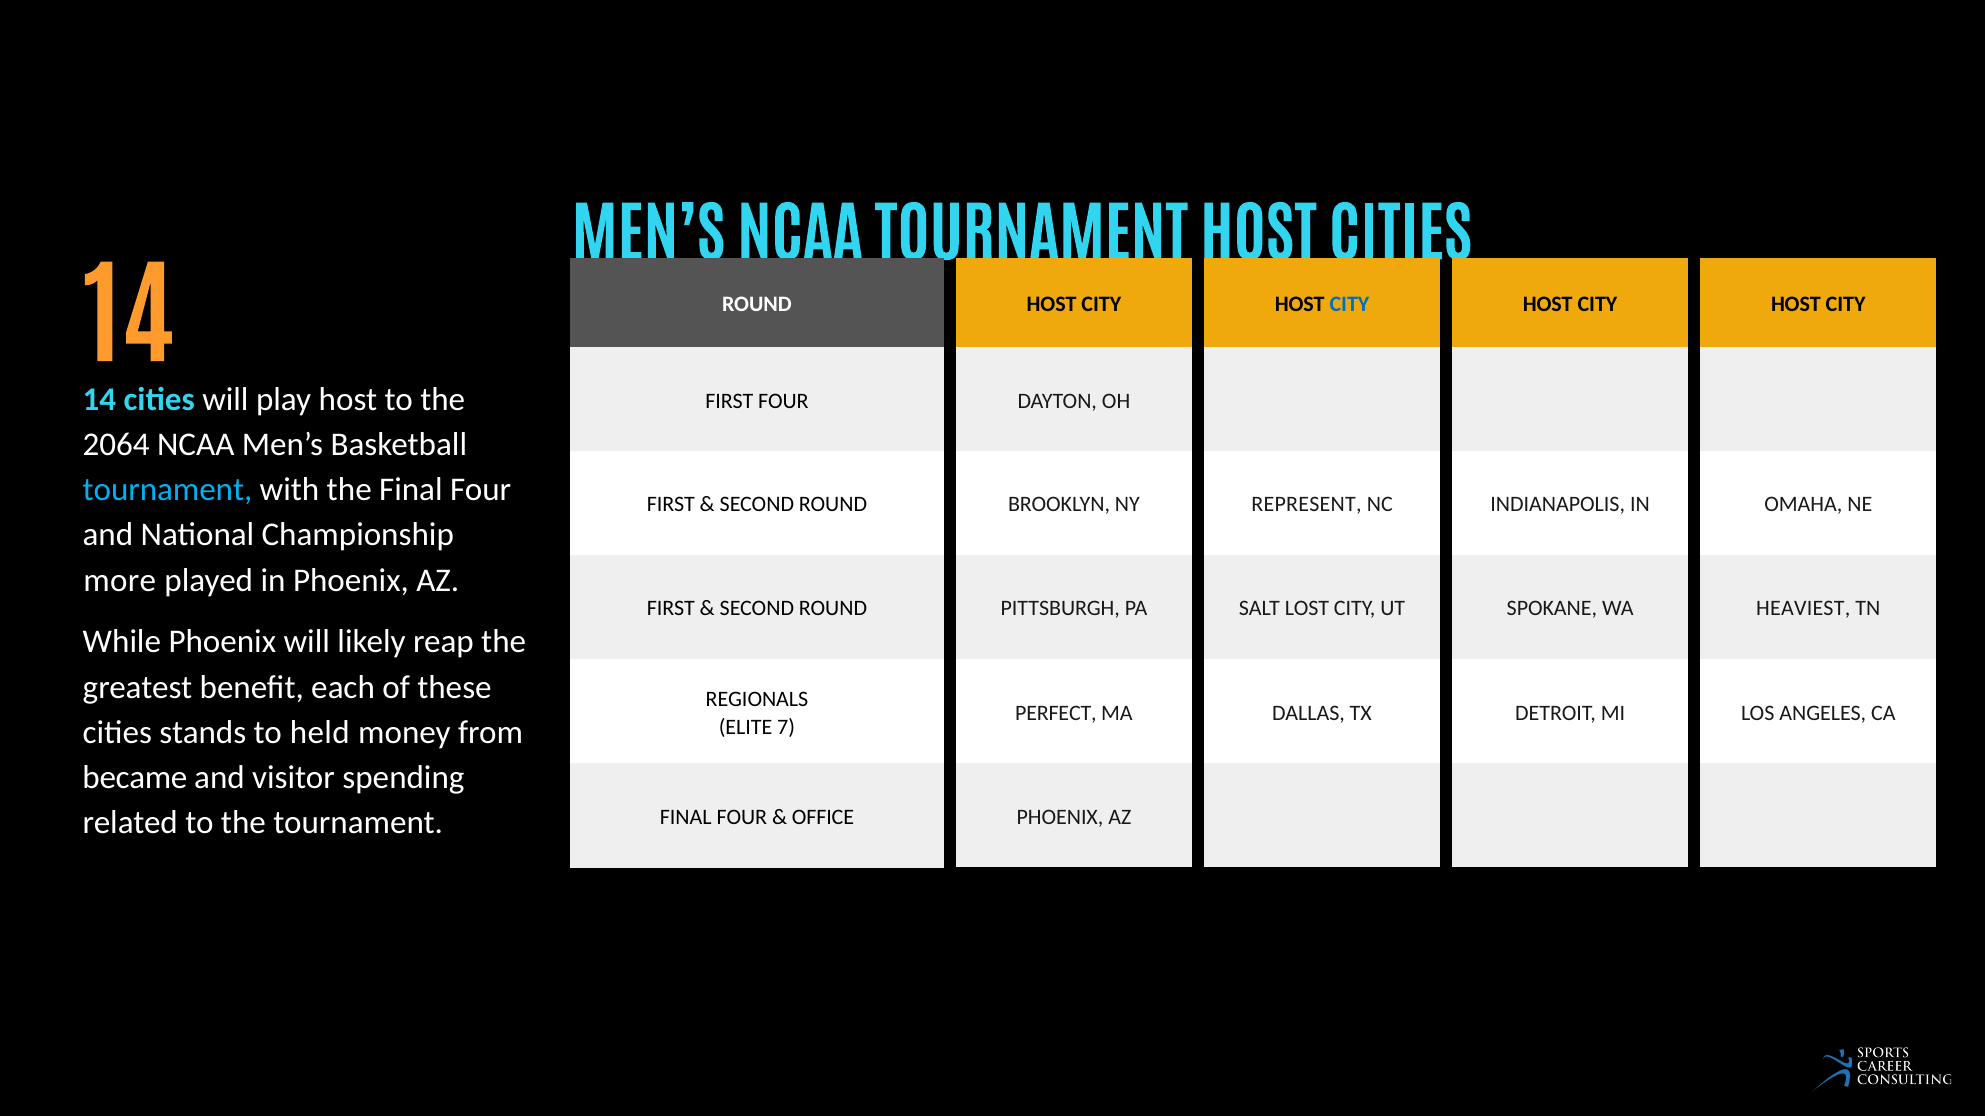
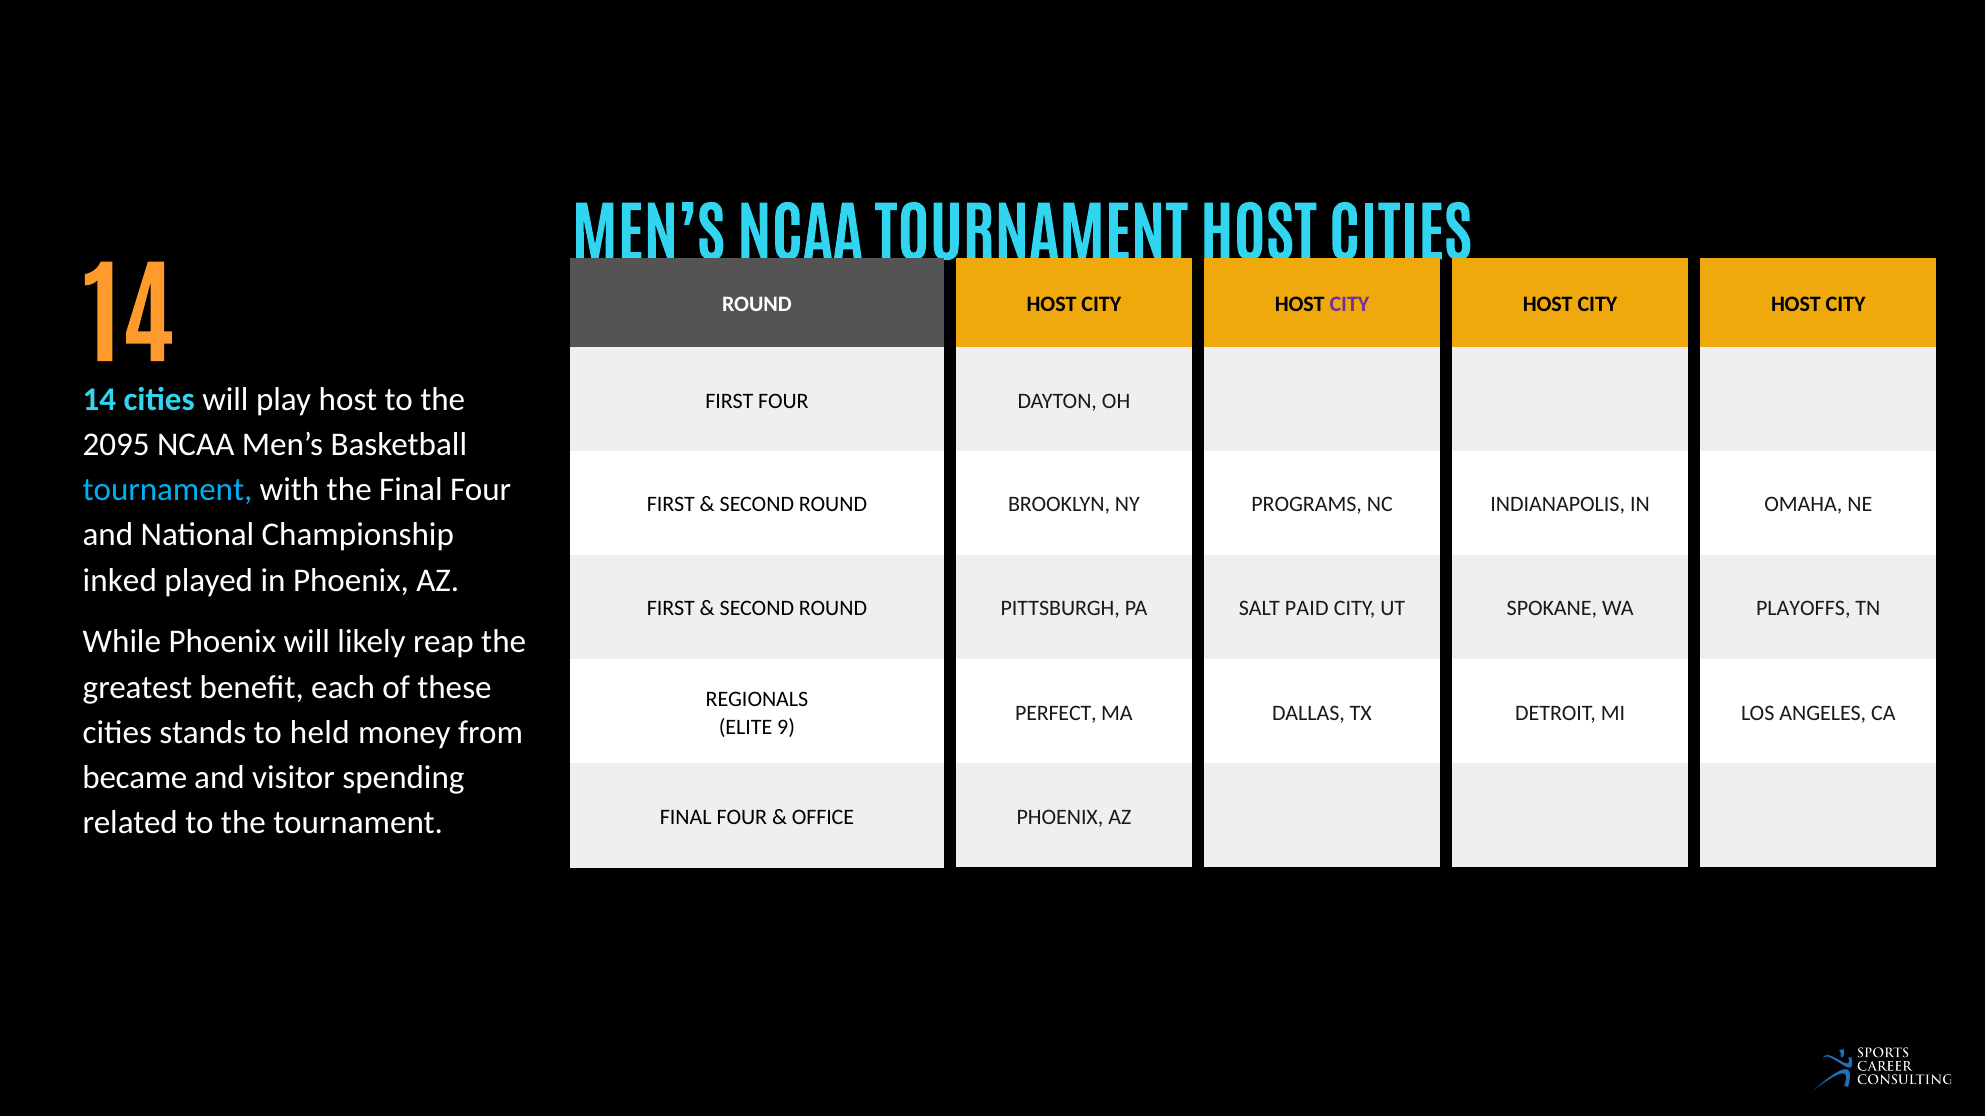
CITY at (1349, 304) colour: blue -> purple
2064: 2064 -> 2095
REPRESENT: REPRESENT -> PROGRAMS
more: more -> inked
LOST: LOST -> PAID
HEAVIEST: HEAVIEST -> PLAYOFFS
7: 7 -> 9
